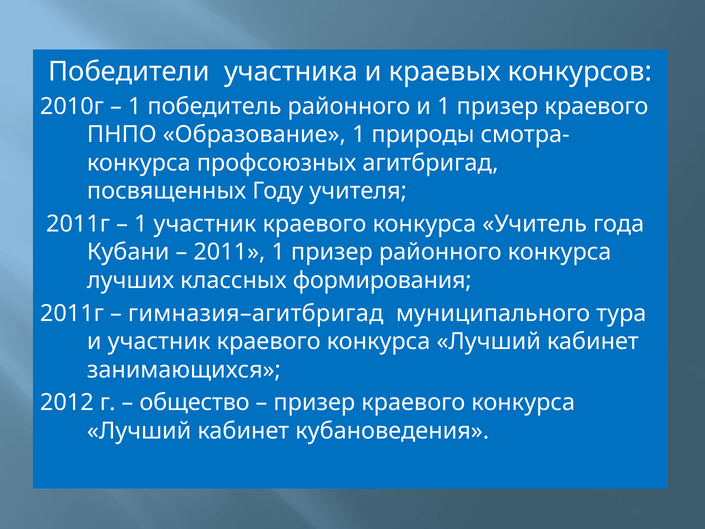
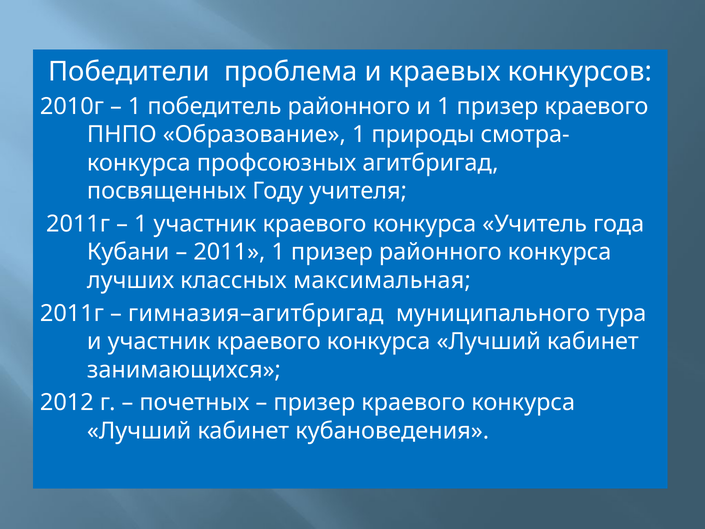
участника: участника -> проблема
формирования: формирования -> максимальная
общество: общество -> почетных
